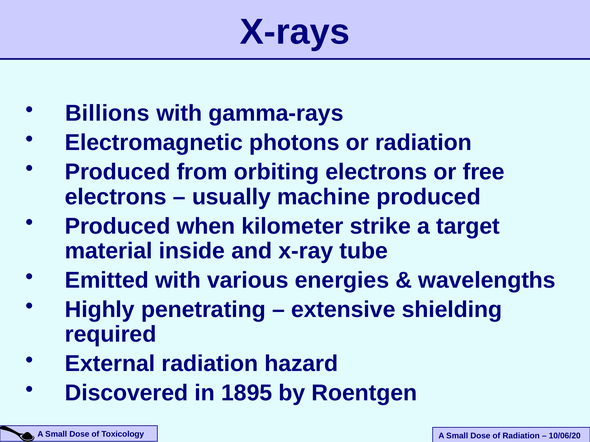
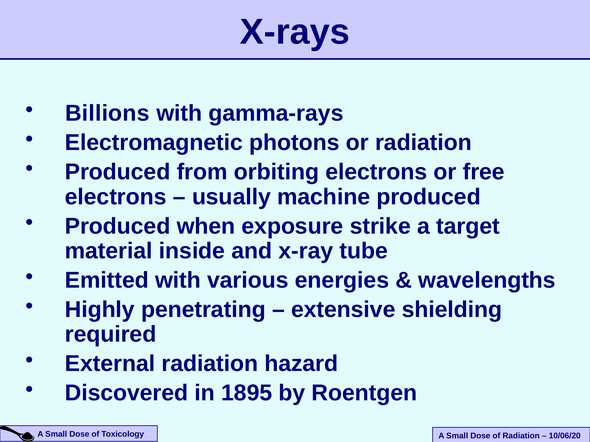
kilometer: kilometer -> exposure
